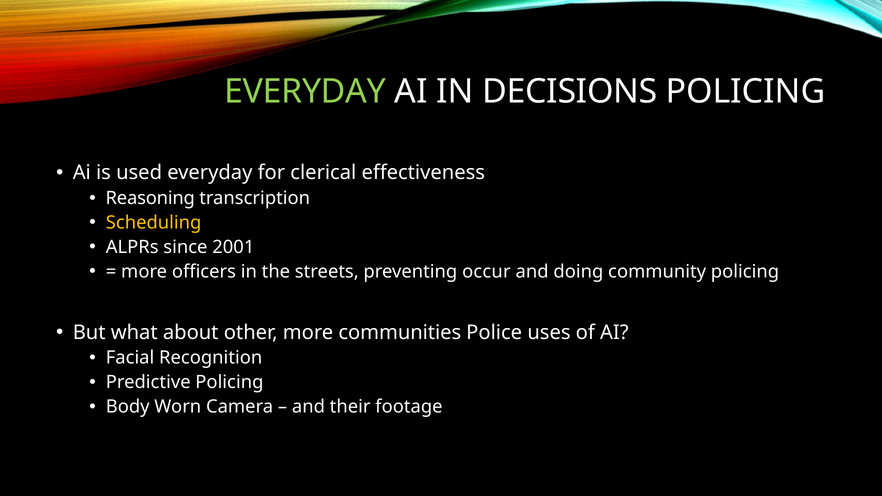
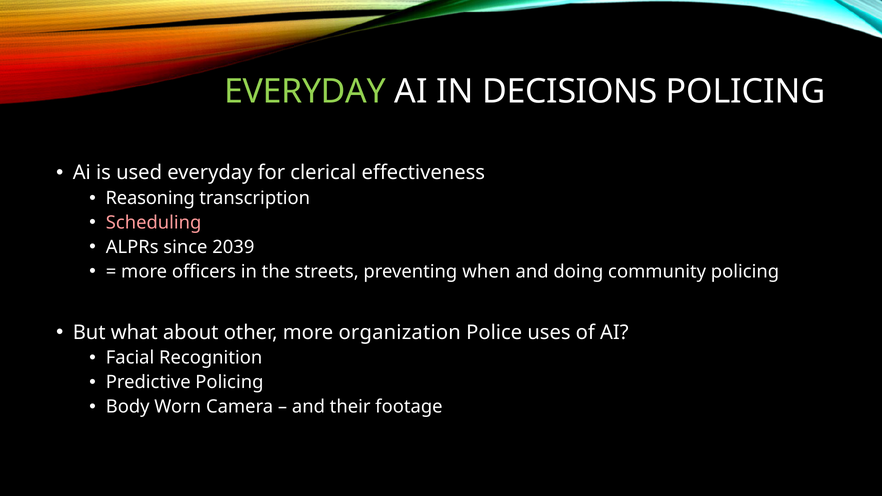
Scheduling colour: yellow -> pink
2001: 2001 -> 2039
occur: occur -> when
communities: communities -> organization
